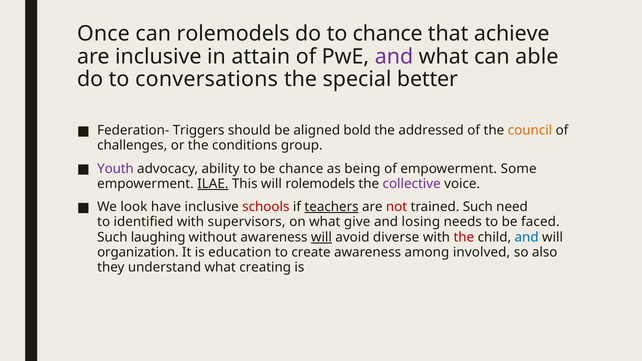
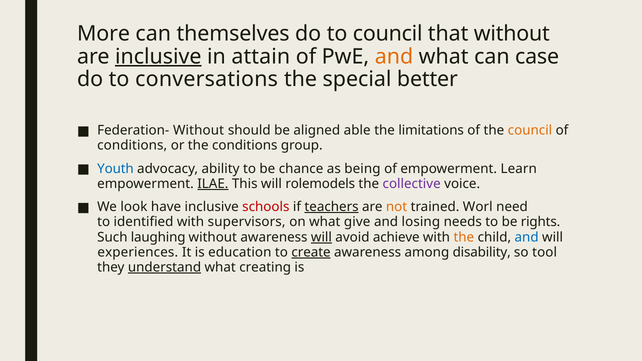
Once: Once -> More
can rolemodels: rolemodels -> themselves
to chance: chance -> council
that achieve: achieve -> without
inclusive at (158, 57) underline: none -> present
and at (394, 57) colour: purple -> orange
able: able -> case
Federation- Triggers: Triggers -> Without
bold: bold -> able
addressed: addressed -> limitations
challenges at (132, 146): challenges -> conditions
Youth colour: purple -> blue
Some: Some -> Learn
not colour: red -> orange
trained Such: Such -> Worl
faced: faced -> rights
diverse: diverse -> achieve
the at (464, 237) colour: red -> orange
organization: organization -> experiences
create underline: none -> present
involved: involved -> disability
also: also -> tool
understand underline: none -> present
